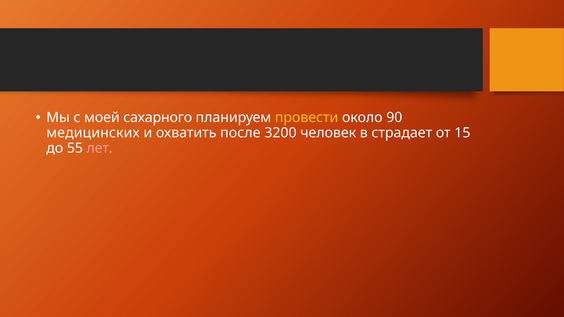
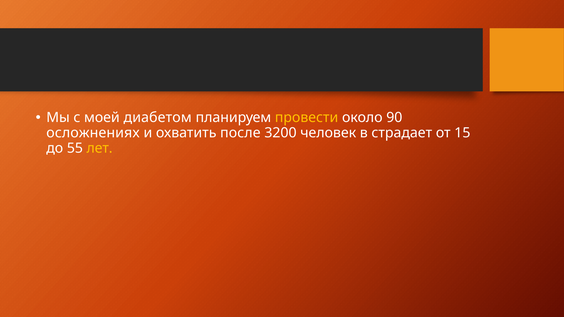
сахарного: сахарного -> диабетом
медицинских: медицинских -> осложнениях
лет colour: pink -> yellow
